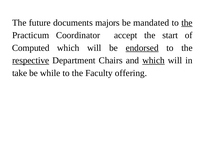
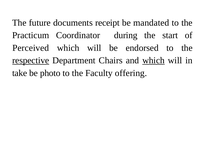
majors: majors -> receipt
the at (187, 23) underline: present -> none
accept: accept -> during
Computed: Computed -> Perceived
endorsed underline: present -> none
while: while -> photo
